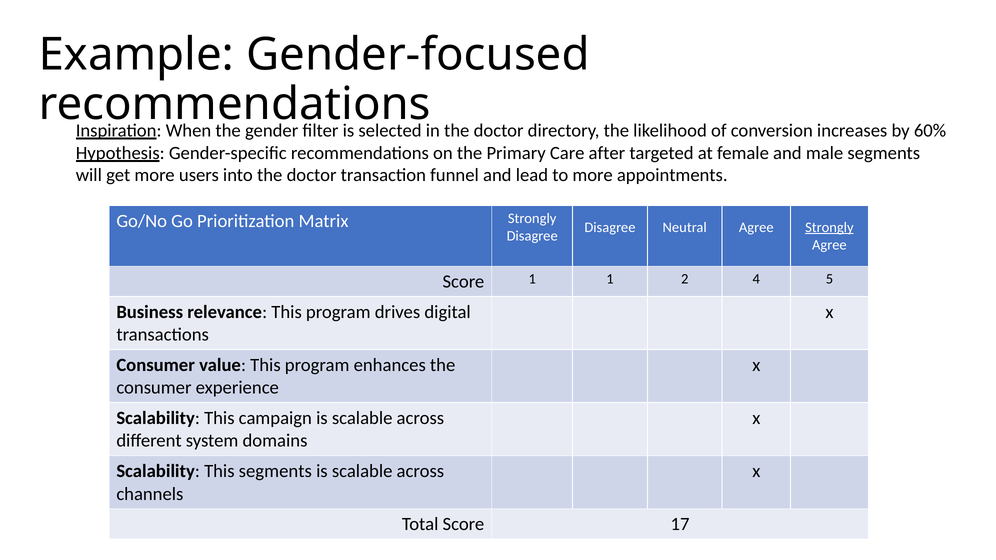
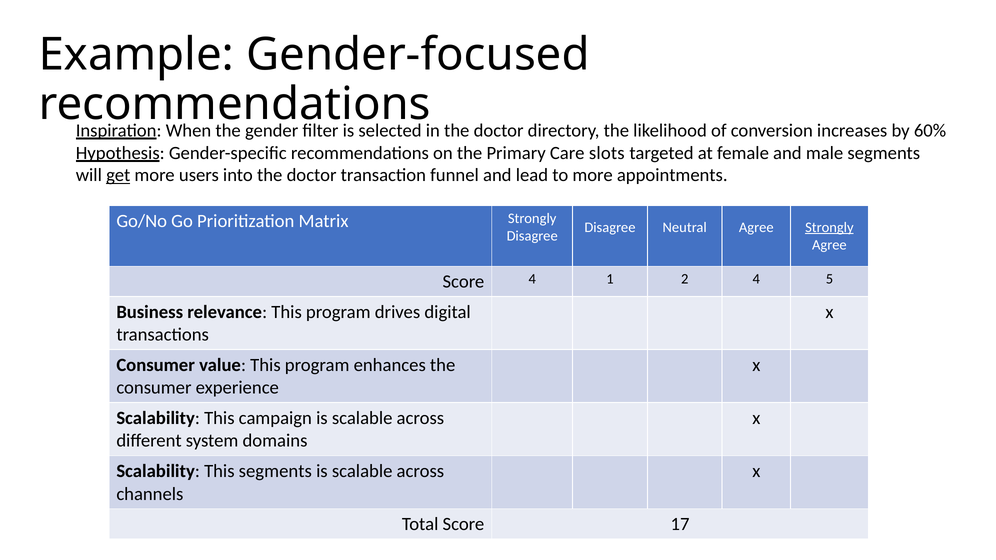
after: after -> slots
get underline: none -> present
Score 1: 1 -> 4
